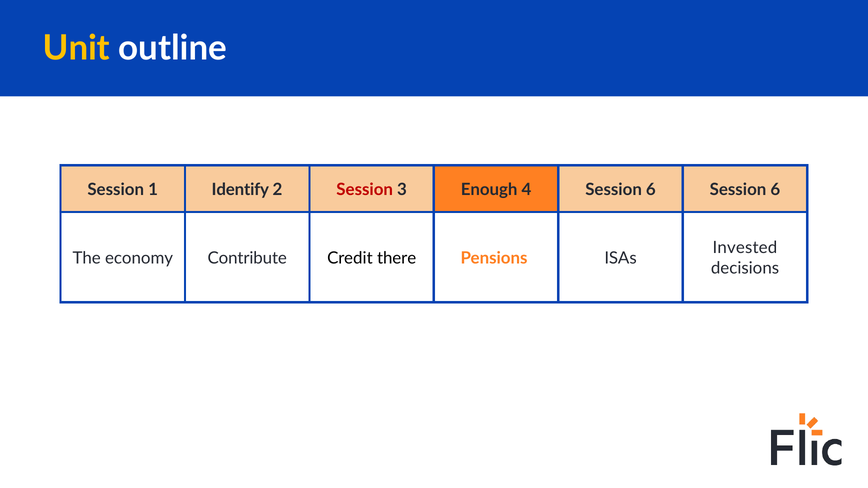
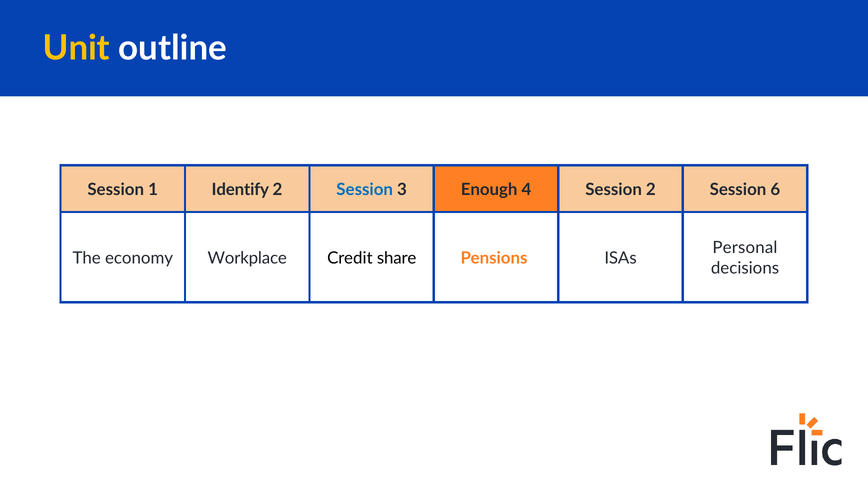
Session at (365, 190) colour: red -> blue
4 Session 6: 6 -> 2
Invested: Invested -> Personal
Contribute: Contribute -> Workplace
there: there -> share
